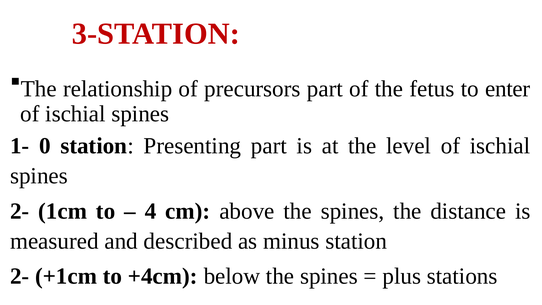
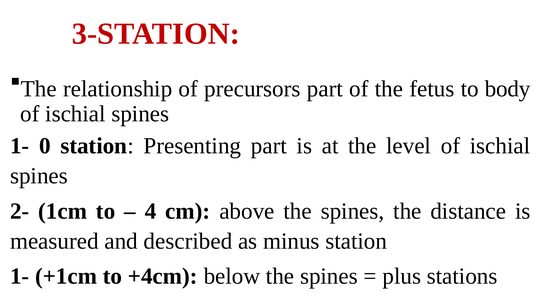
enter: enter -> body
2- at (20, 276): 2- -> 1-
